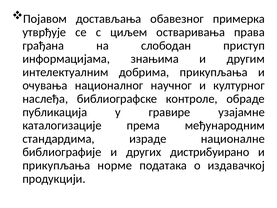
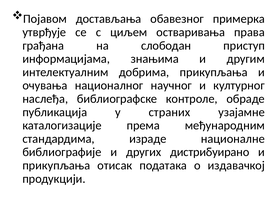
гравире: гравире -> страних
норме: норме -> отисак
